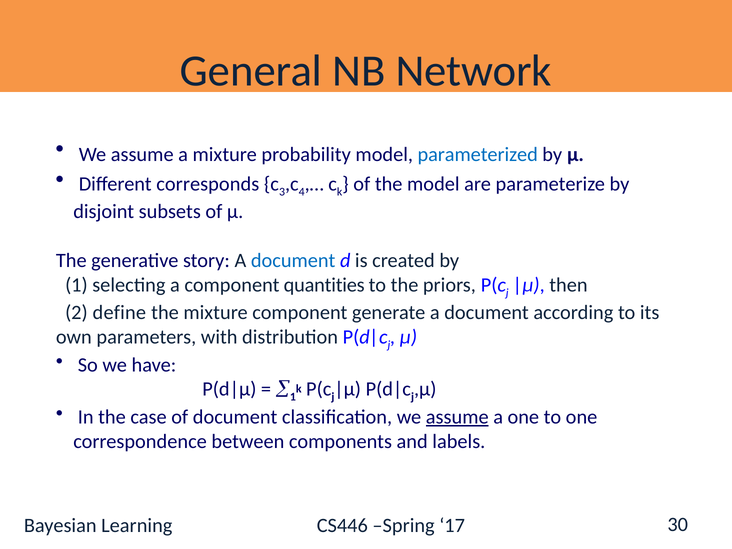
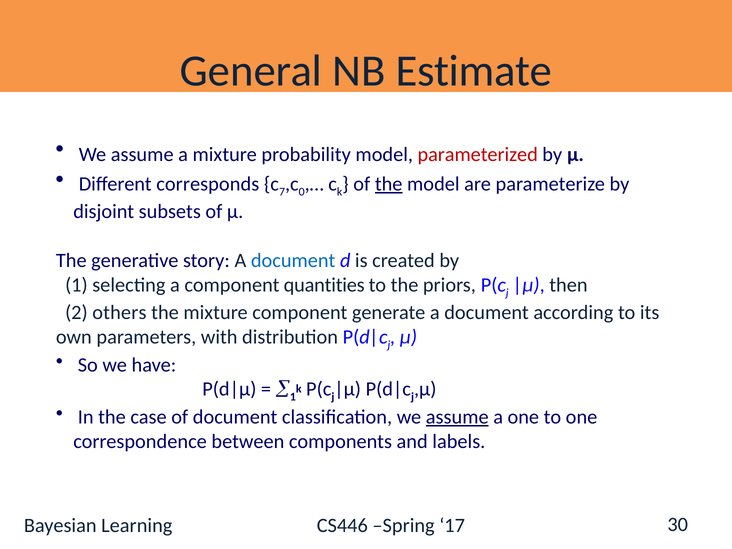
Network: Network -> Estimate
parameterized colour: blue -> red
3: 3 -> 7
4: 4 -> 0
the at (389, 184) underline: none -> present
define: define -> others
